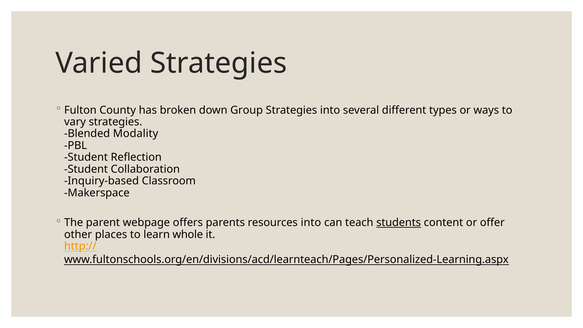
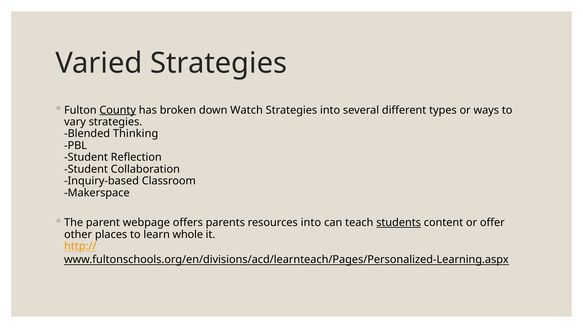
County underline: none -> present
Group: Group -> Watch
Modality: Modality -> Thinking
